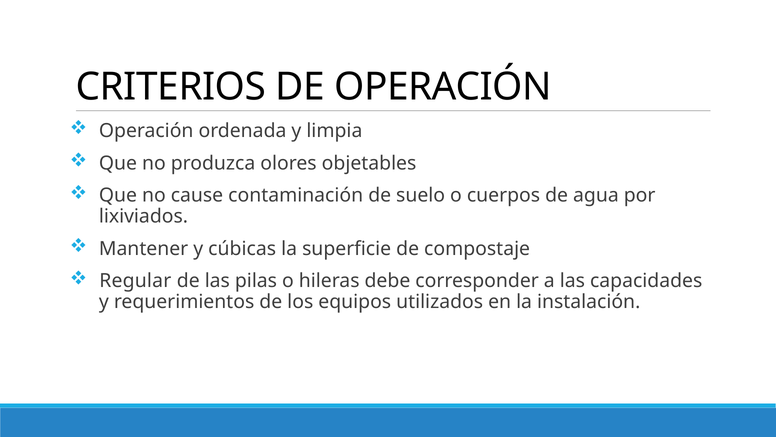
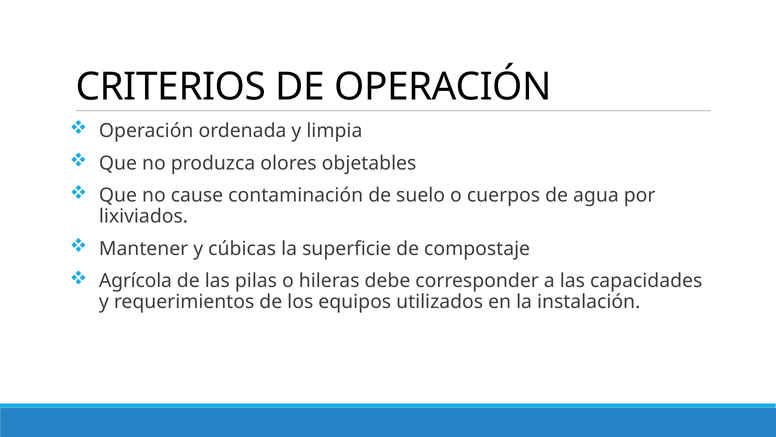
Regular: Regular -> Agrícola
